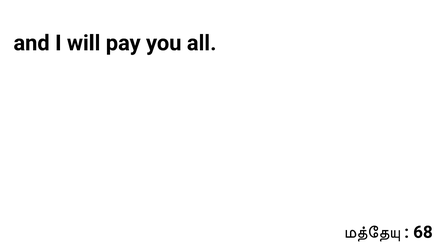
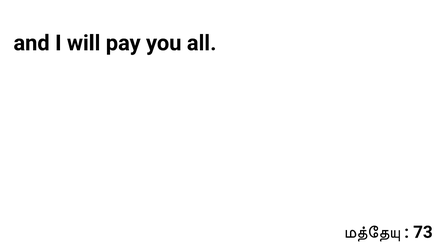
68: 68 -> 73
